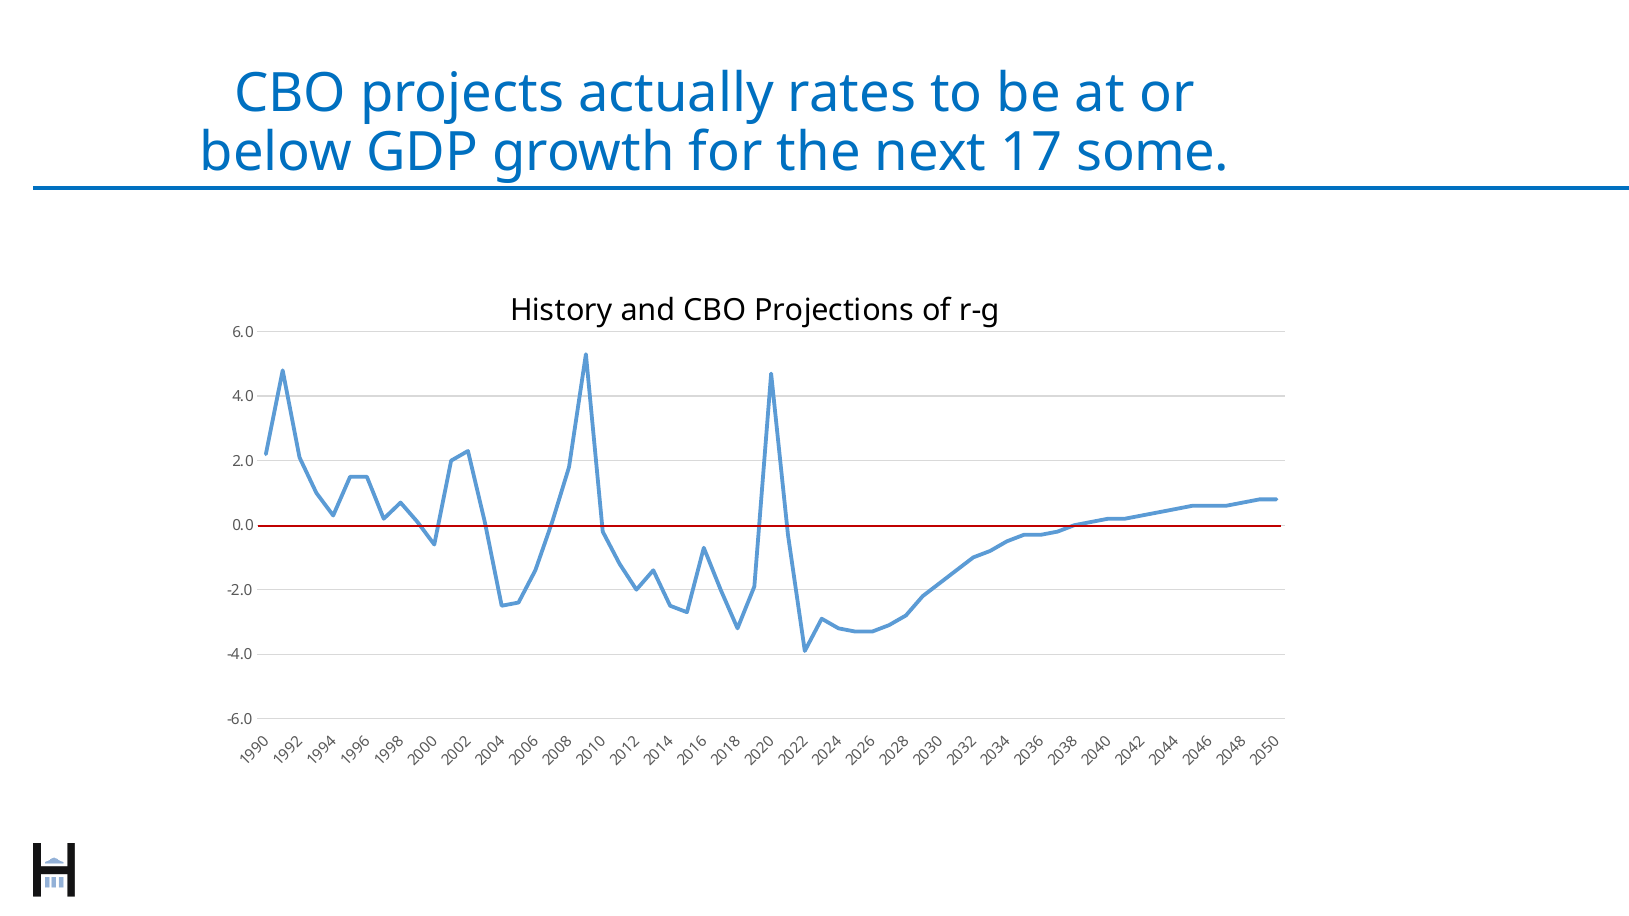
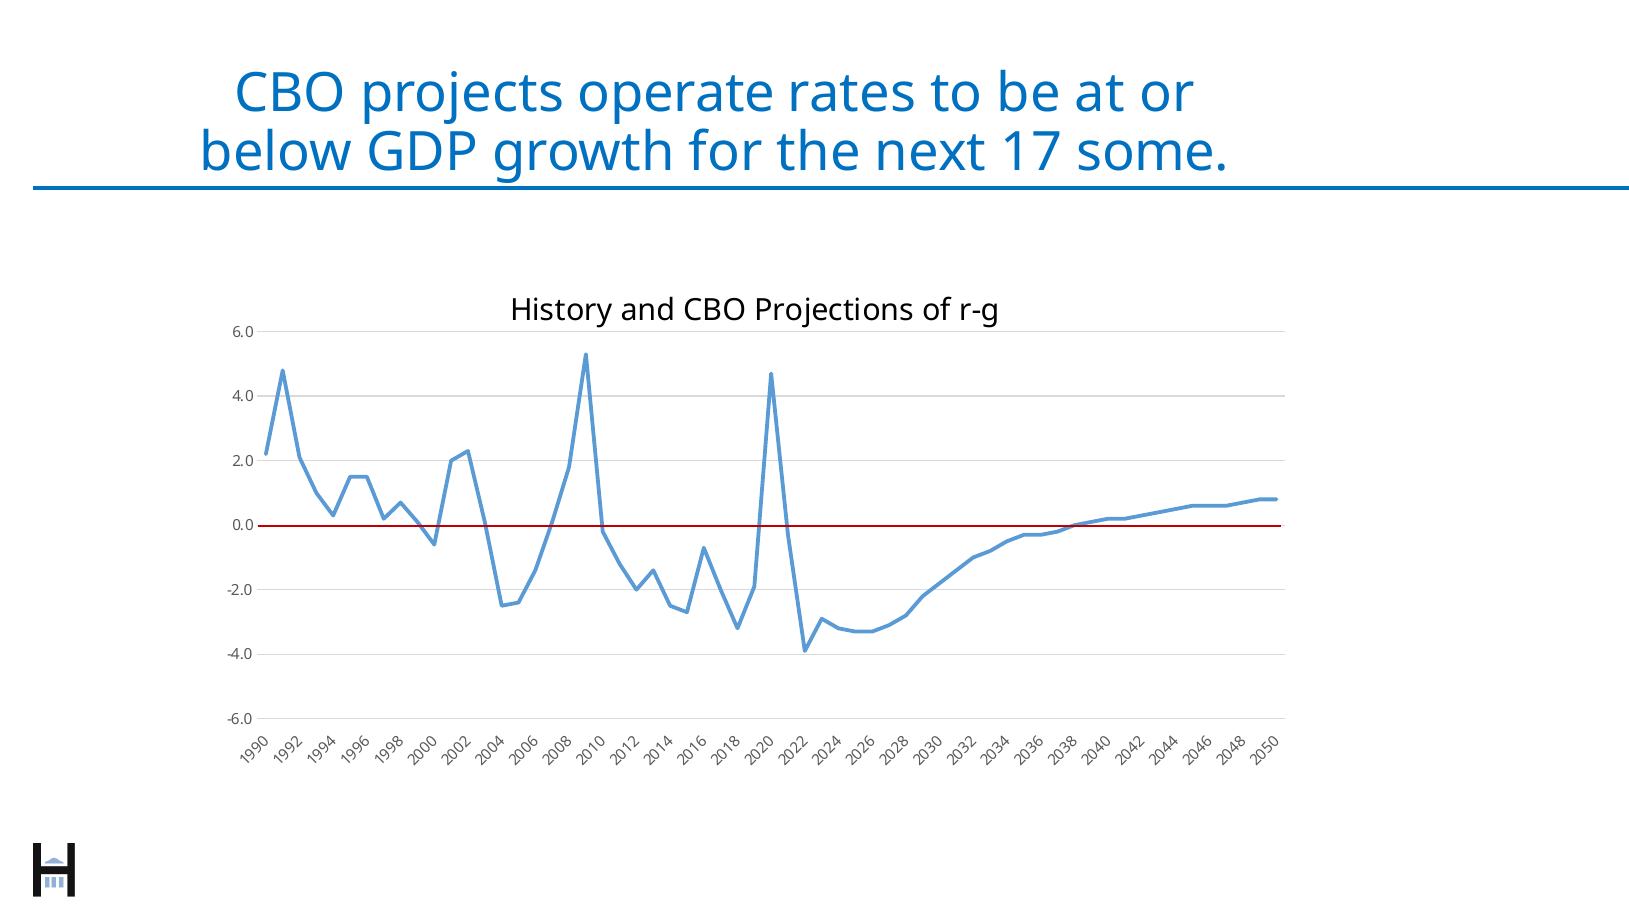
actually: actually -> operate
